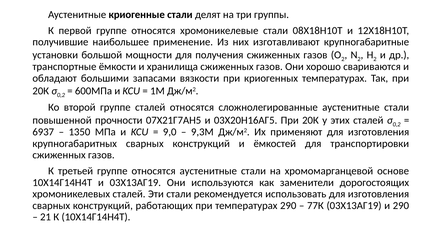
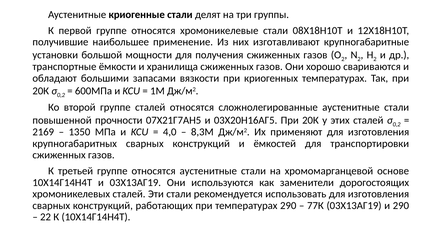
6937: 6937 -> 2169
9,0: 9,0 -> 4,0
9,3М: 9,3М -> 8,3М
21: 21 -> 22
